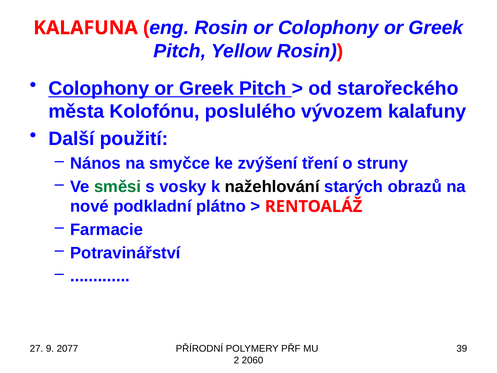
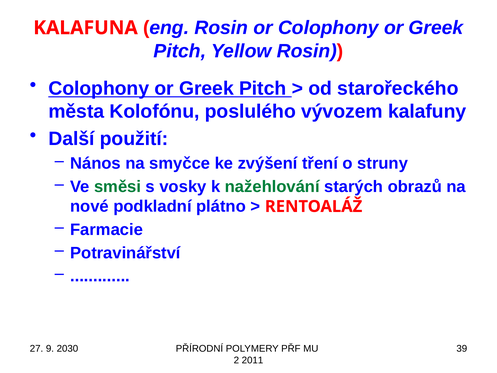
nažehlování colour: black -> green
2077: 2077 -> 2030
2060: 2060 -> 2011
